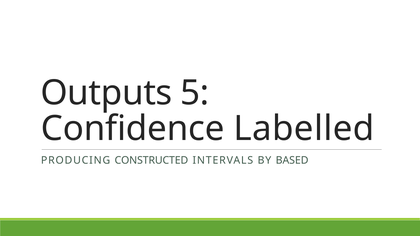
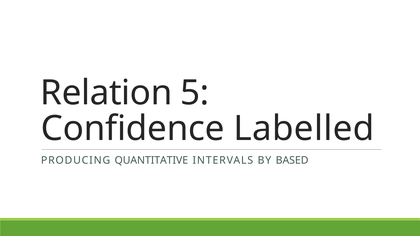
Outputs: Outputs -> Relation
CONSTRUCTED: CONSTRUCTED -> QUANTITATIVE
